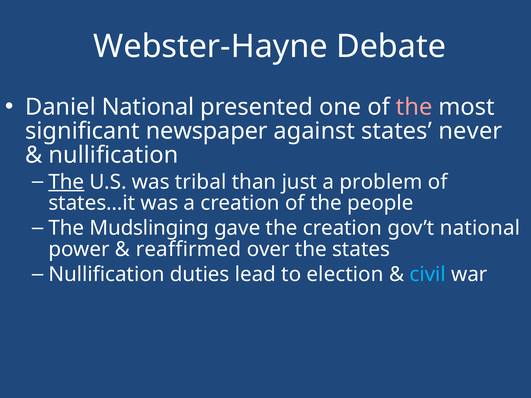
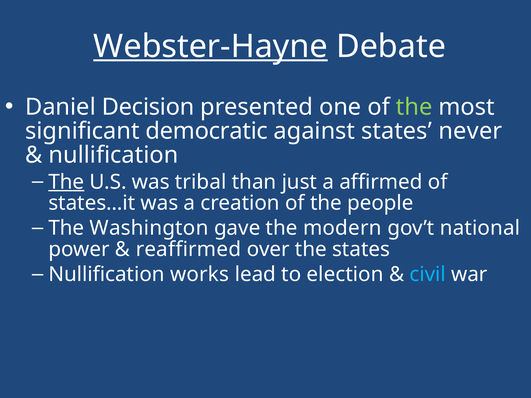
Webster-Hayne underline: none -> present
Daniel National: National -> Decision
the at (414, 107) colour: pink -> light green
newspaper: newspaper -> democratic
problem: problem -> affirmed
Mudslinging: Mudslinging -> Washington
the creation: creation -> modern
duties: duties -> works
